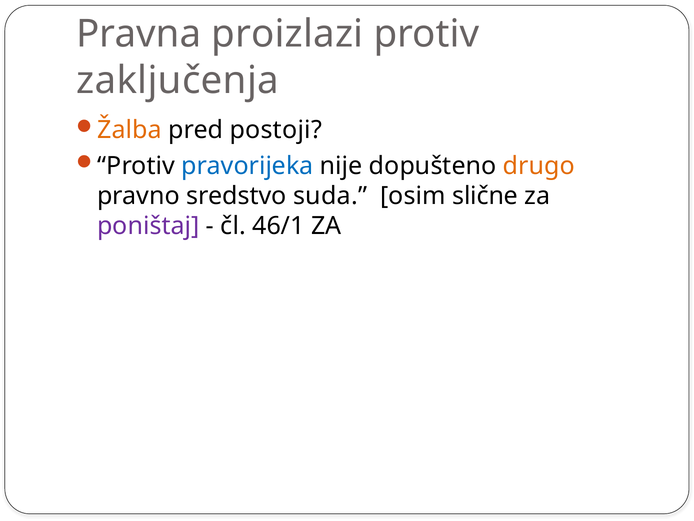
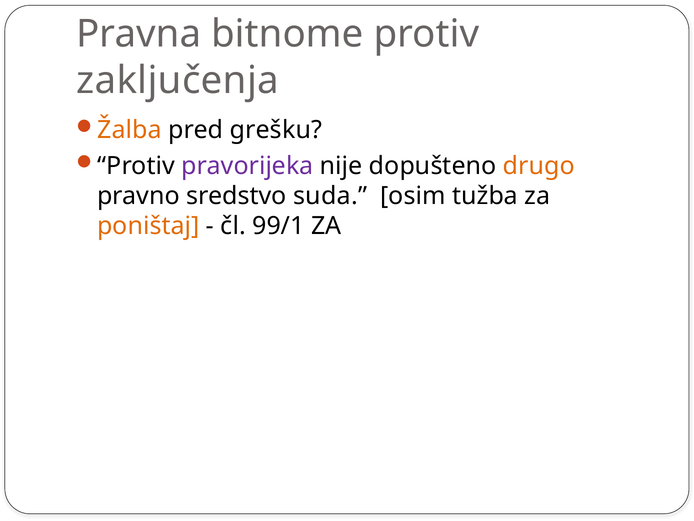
proizlazi: proizlazi -> bitnome
postoji: postoji -> grešku
pravorijeka colour: blue -> purple
slične: slične -> tužba
poništaj colour: purple -> orange
46/1: 46/1 -> 99/1
